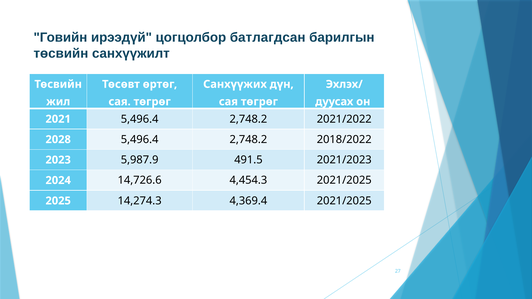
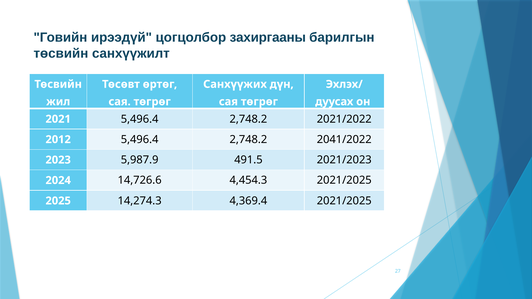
батлагдсан: батлагдсан -> захиргааны
2028: 2028 -> 2012
2018/2022: 2018/2022 -> 2041/2022
